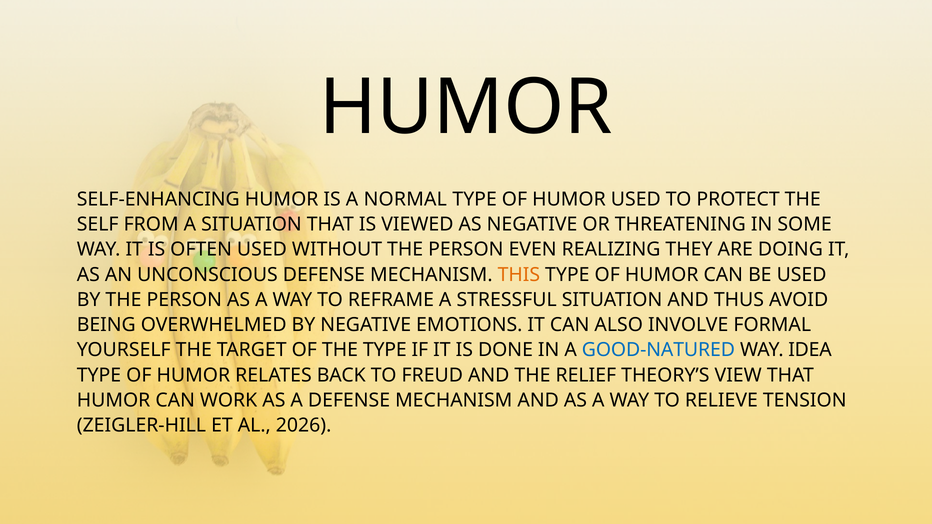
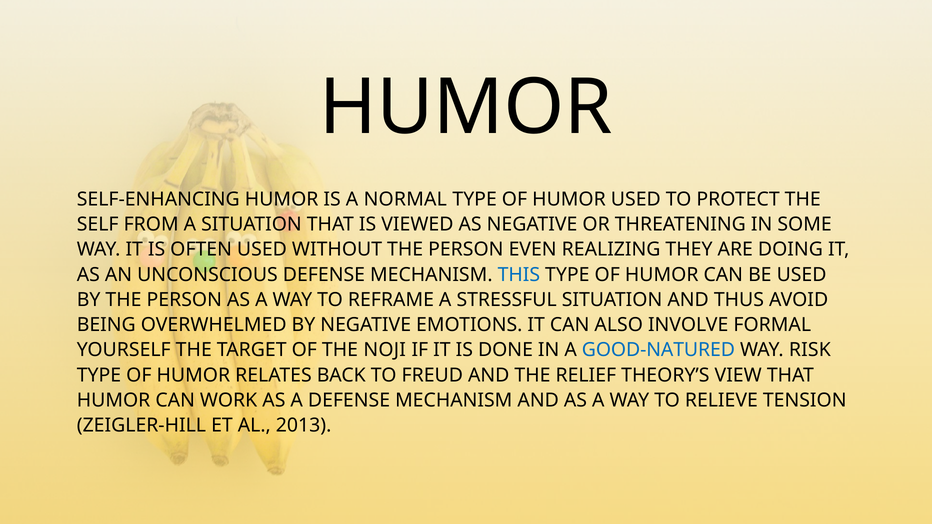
THIS colour: orange -> blue
THE TYPE: TYPE -> NOJI
IDEA: IDEA -> RISK
2026: 2026 -> 2013
